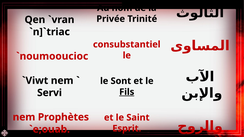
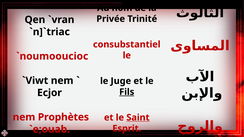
Sont: Sont -> Juge
Servi: Servi -> Ecjor
Saint underline: none -> present
